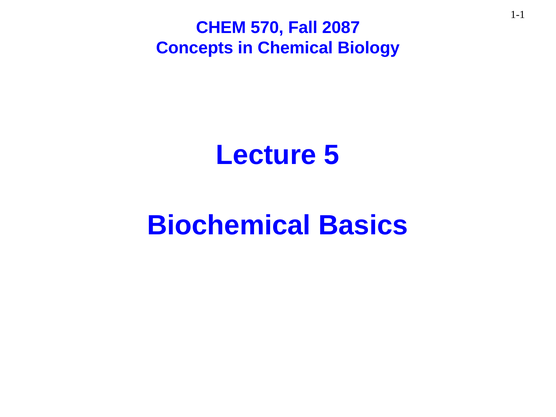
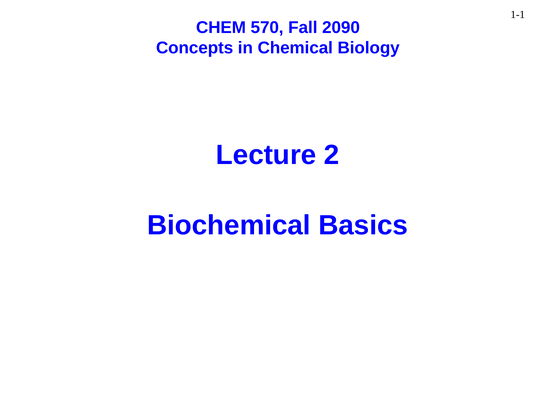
2087: 2087 -> 2090
5: 5 -> 2
